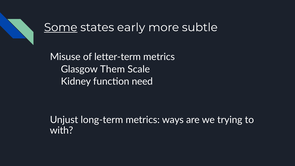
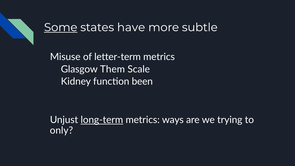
early: early -> have
need: need -> been
long-term underline: none -> present
with: with -> only
